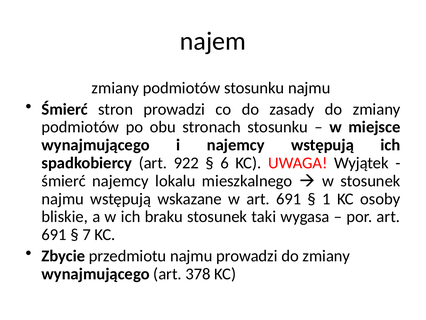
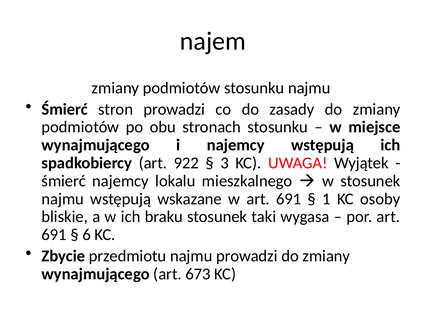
6: 6 -> 3
7: 7 -> 6
378: 378 -> 673
